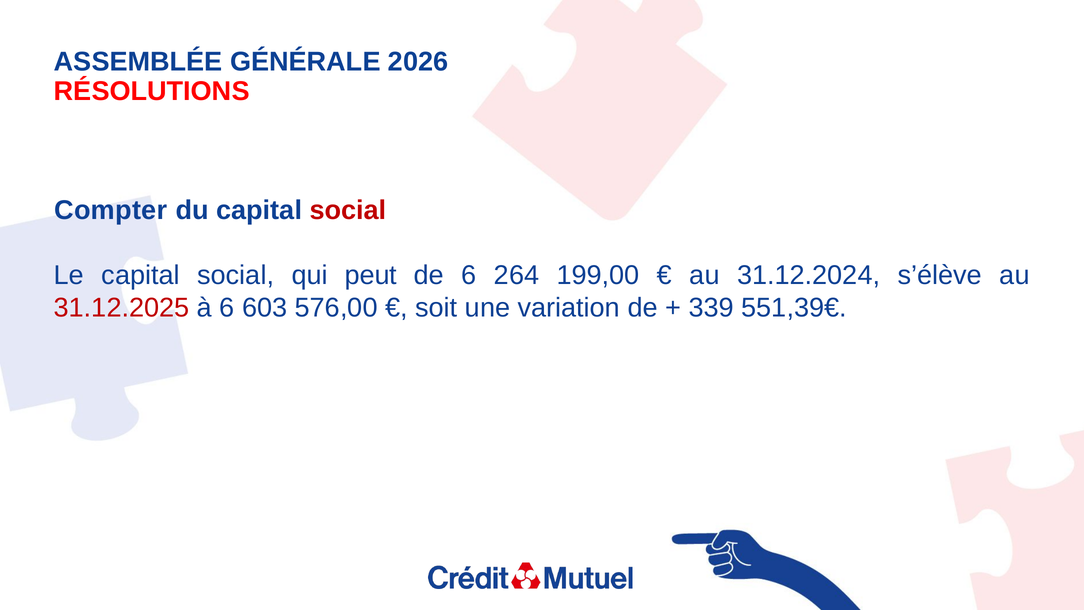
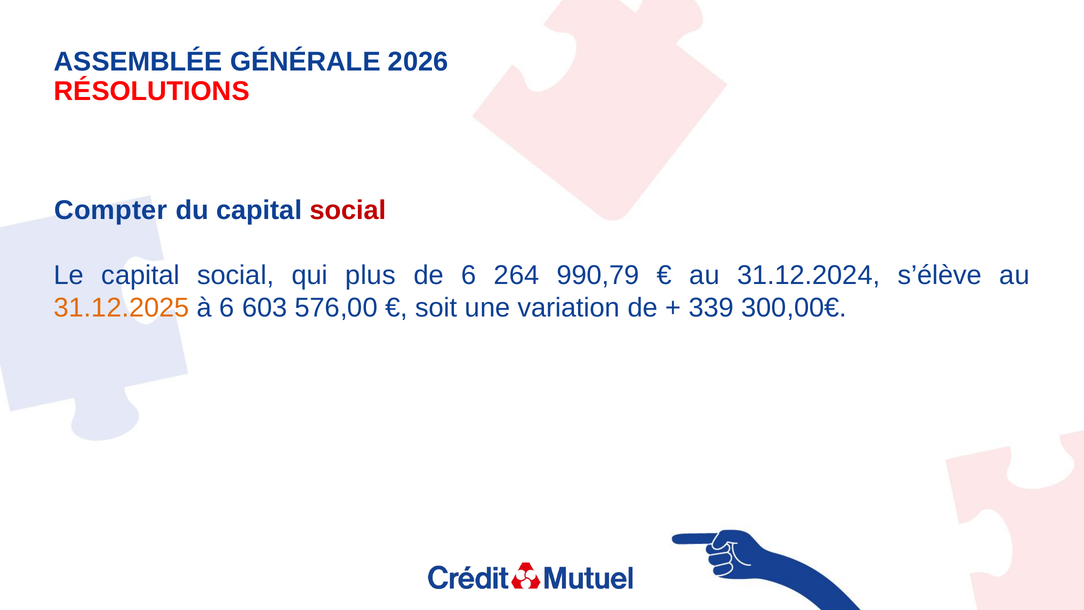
peut: peut -> plus
199,00: 199,00 -> 990,79
31.12.2025 colour: red -> orange
551,39€: 551,39€ -> 300,00€
